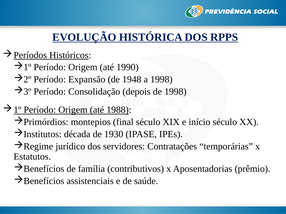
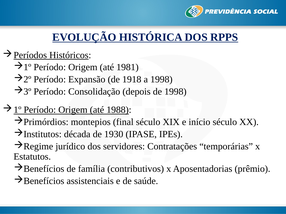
1990: 1990 -> 1981
1948: 1948 -> 1918
